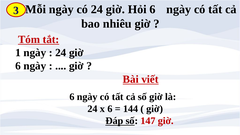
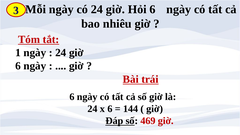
viết: viết -> trái
147: 147 -> 469
